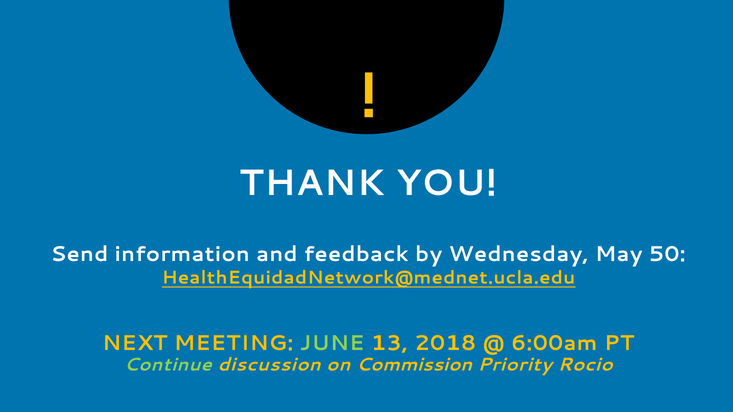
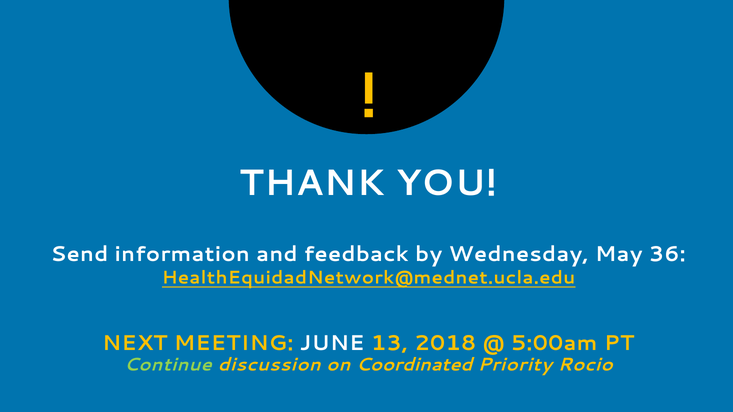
50: 50 -> 36
JUNE colour: light green -> white
6:00am: 6:00am -> 5:00am
Commission: Commission -> Coordinated
